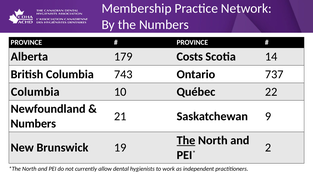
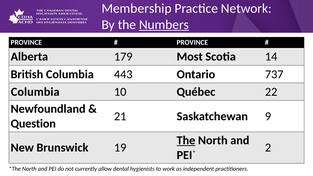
Numbers at (164, 25) underline: none -> present
Costs: Costs -> Most
743: 743 -> 443
Numbers at (33, 124): Numbers -> Question
